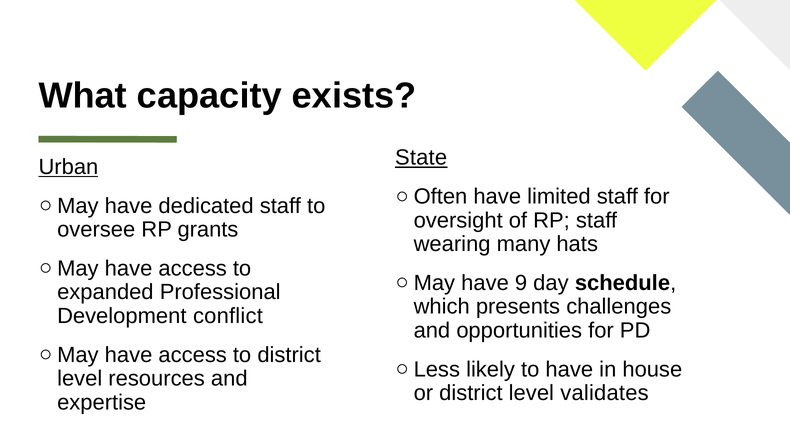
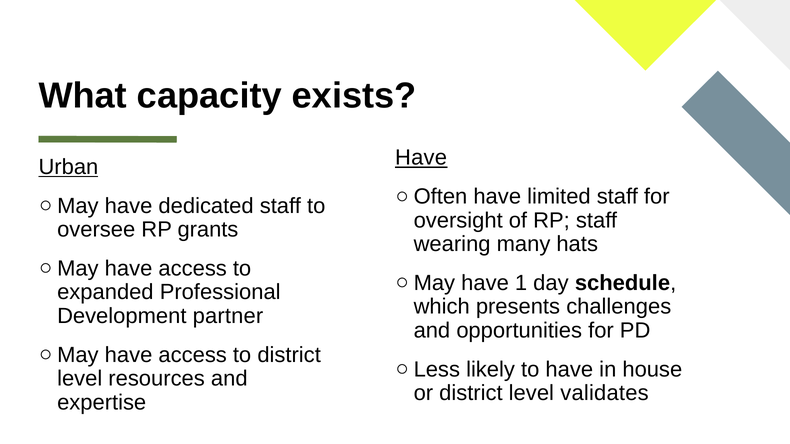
State at (421, 158): State -> Have
9: 9 -> 1
conflict: conflict -> partner
